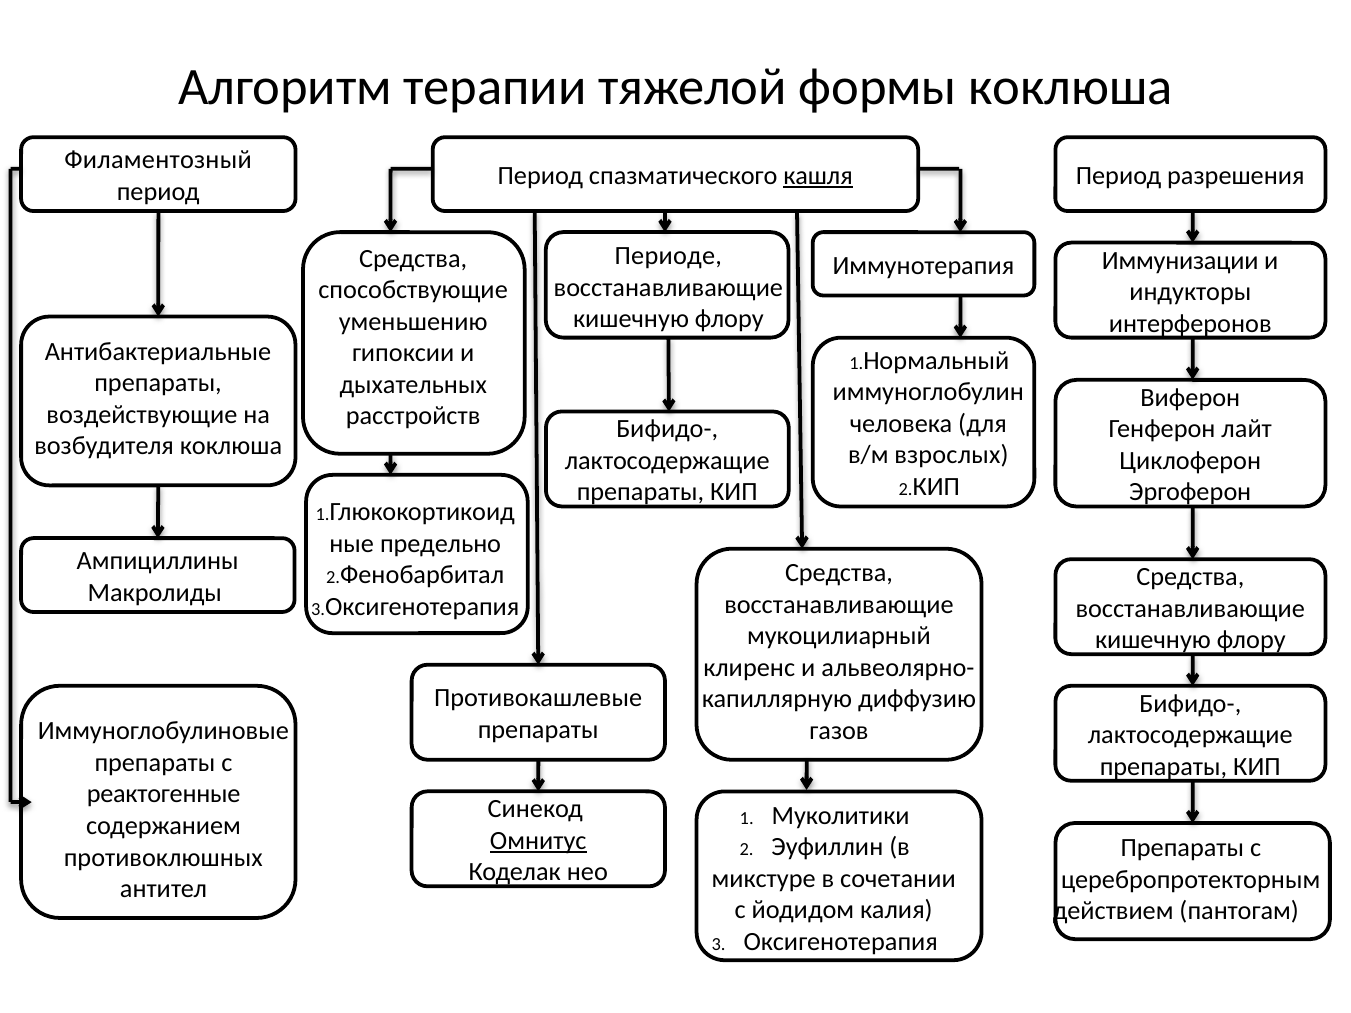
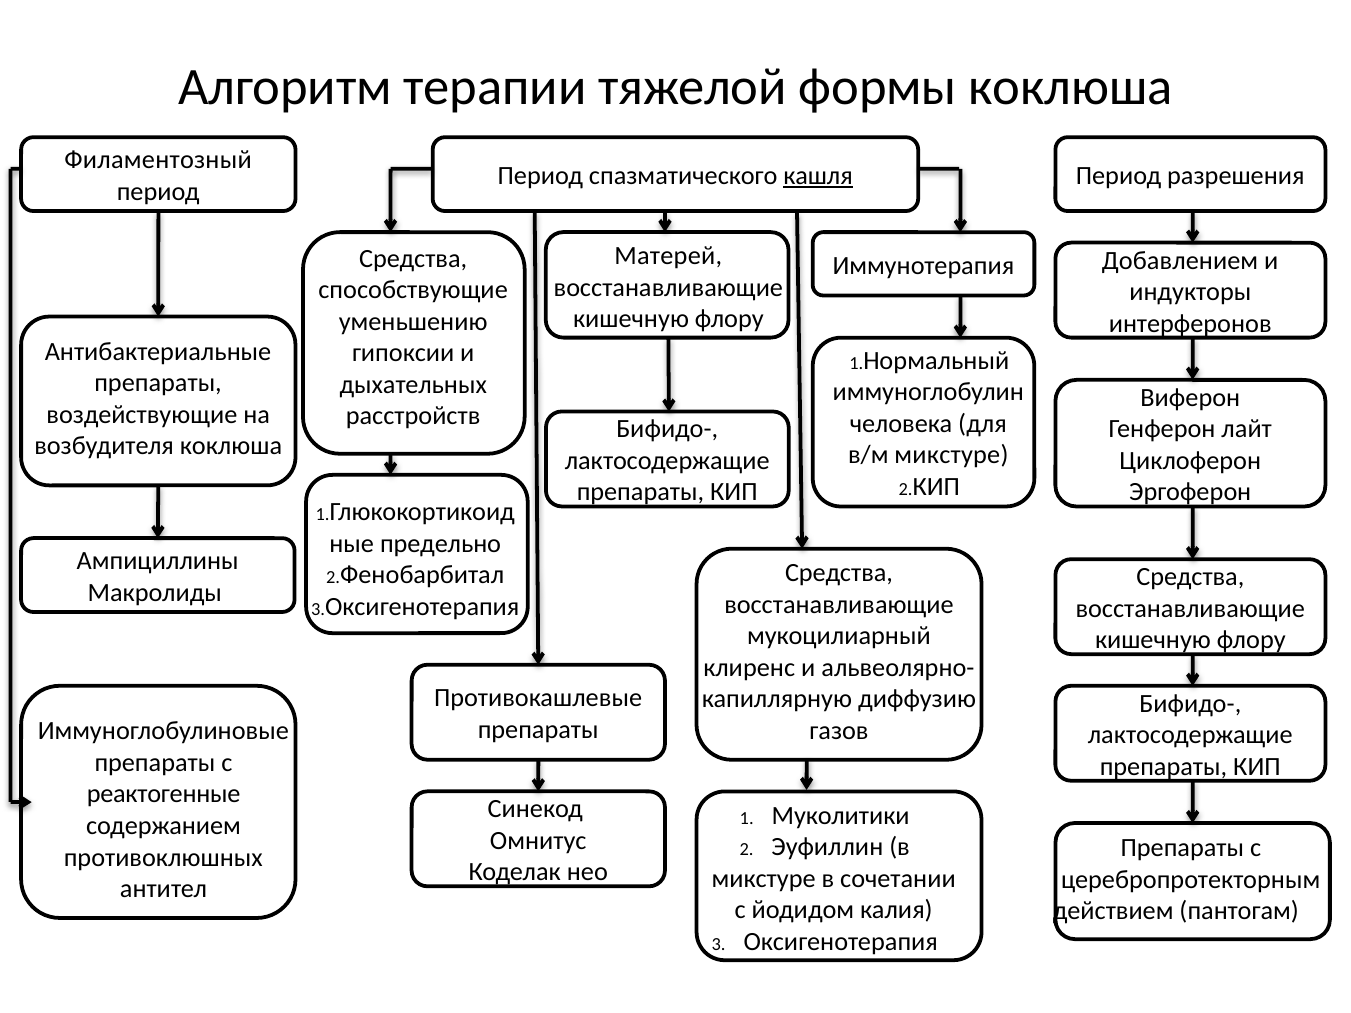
Периоде: Периоде -> Матерей
Иммунизации: Иммунизации -> Добавлением
в/м взрослых: взрослых -> микстуре
Омнитус underline: present -> none
